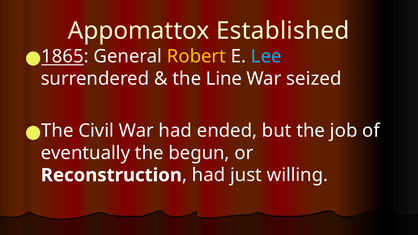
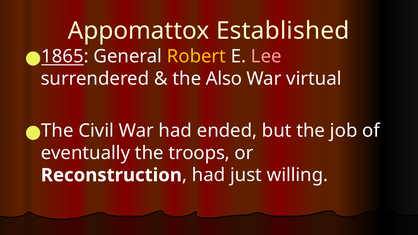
Lee colour: light blue -> pink
Line: Line -> Also
seized: seized -> virtual
begun: begun -> troops
